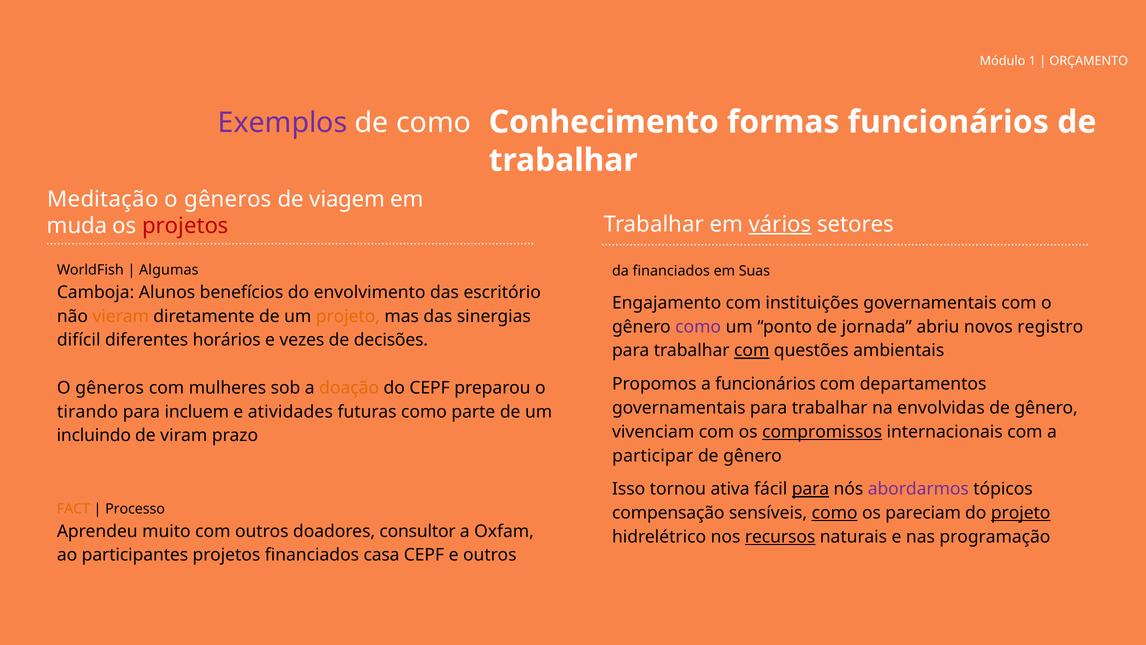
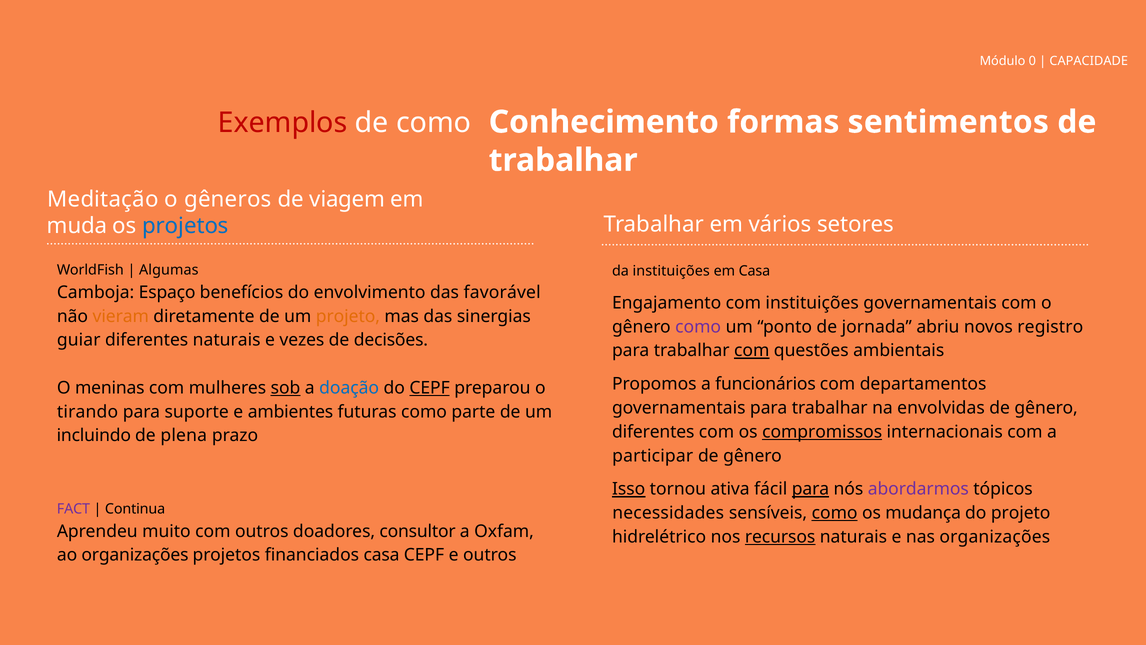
1: 1 -> 0
ORÇAMENTO: ORÇAMENTO -> CAPACIDADE
Exemplos colour: purple -> red
formas funcionários: funcionários -> sentimentos
vários underline: present -> none
projetos at (185, 226) colour: red -> blue
da financiados: financiados -> instituições
em Suas: Suas -> Casa
Alunos: Alunos -> Espaço
escritório: escritório -> favorável
difícil: difícil -> guiar
diferentes horários: horários -> naturais
gêneros at (110, 388): gêneros -> meninas
sob underline: none -> present
doação colour: orange -> blue
CEPF at (430, 388) underline: none -> present
incluem: incluem -> suporte
atividades: atividades -> ambientes
vivenciam at (653, 432): vivenciam -> diferentes
viram: viram -> plena
Isso underline: none -> present
FACT colour: orange -> purple
Processo: Processo -> Continua
compensação: compensação -> necessidades
pareciam: pareciam -> mudança
projeto at (1021, 513) underline: present -> none
nas programação: programação -> organizações
ao participantes: participantes -> organizações
